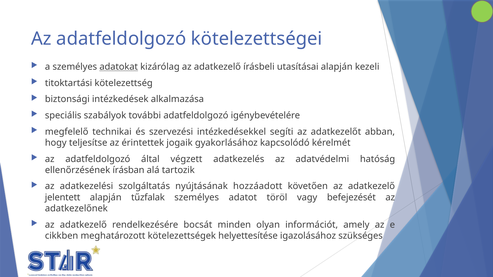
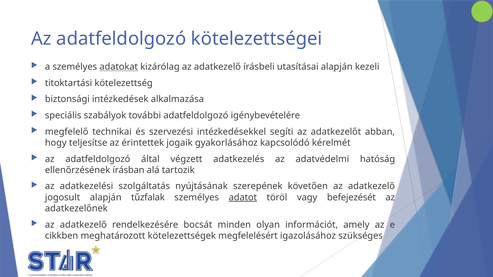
hozzáadott: hozzáadott -> szerepének
jelentett: jelentett -> jogosult
adatot underline: none -> present
helyettesítése: helyettesítése -> megfelelésért
